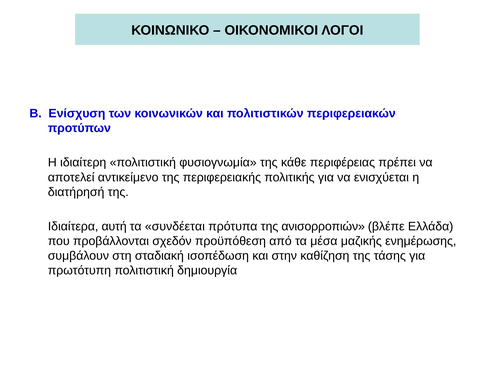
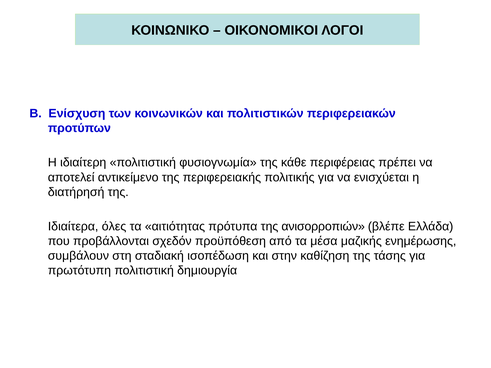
αυτή: αυτή -> όλες
συνδέεται: συνδέεται -> αιτιότητας
